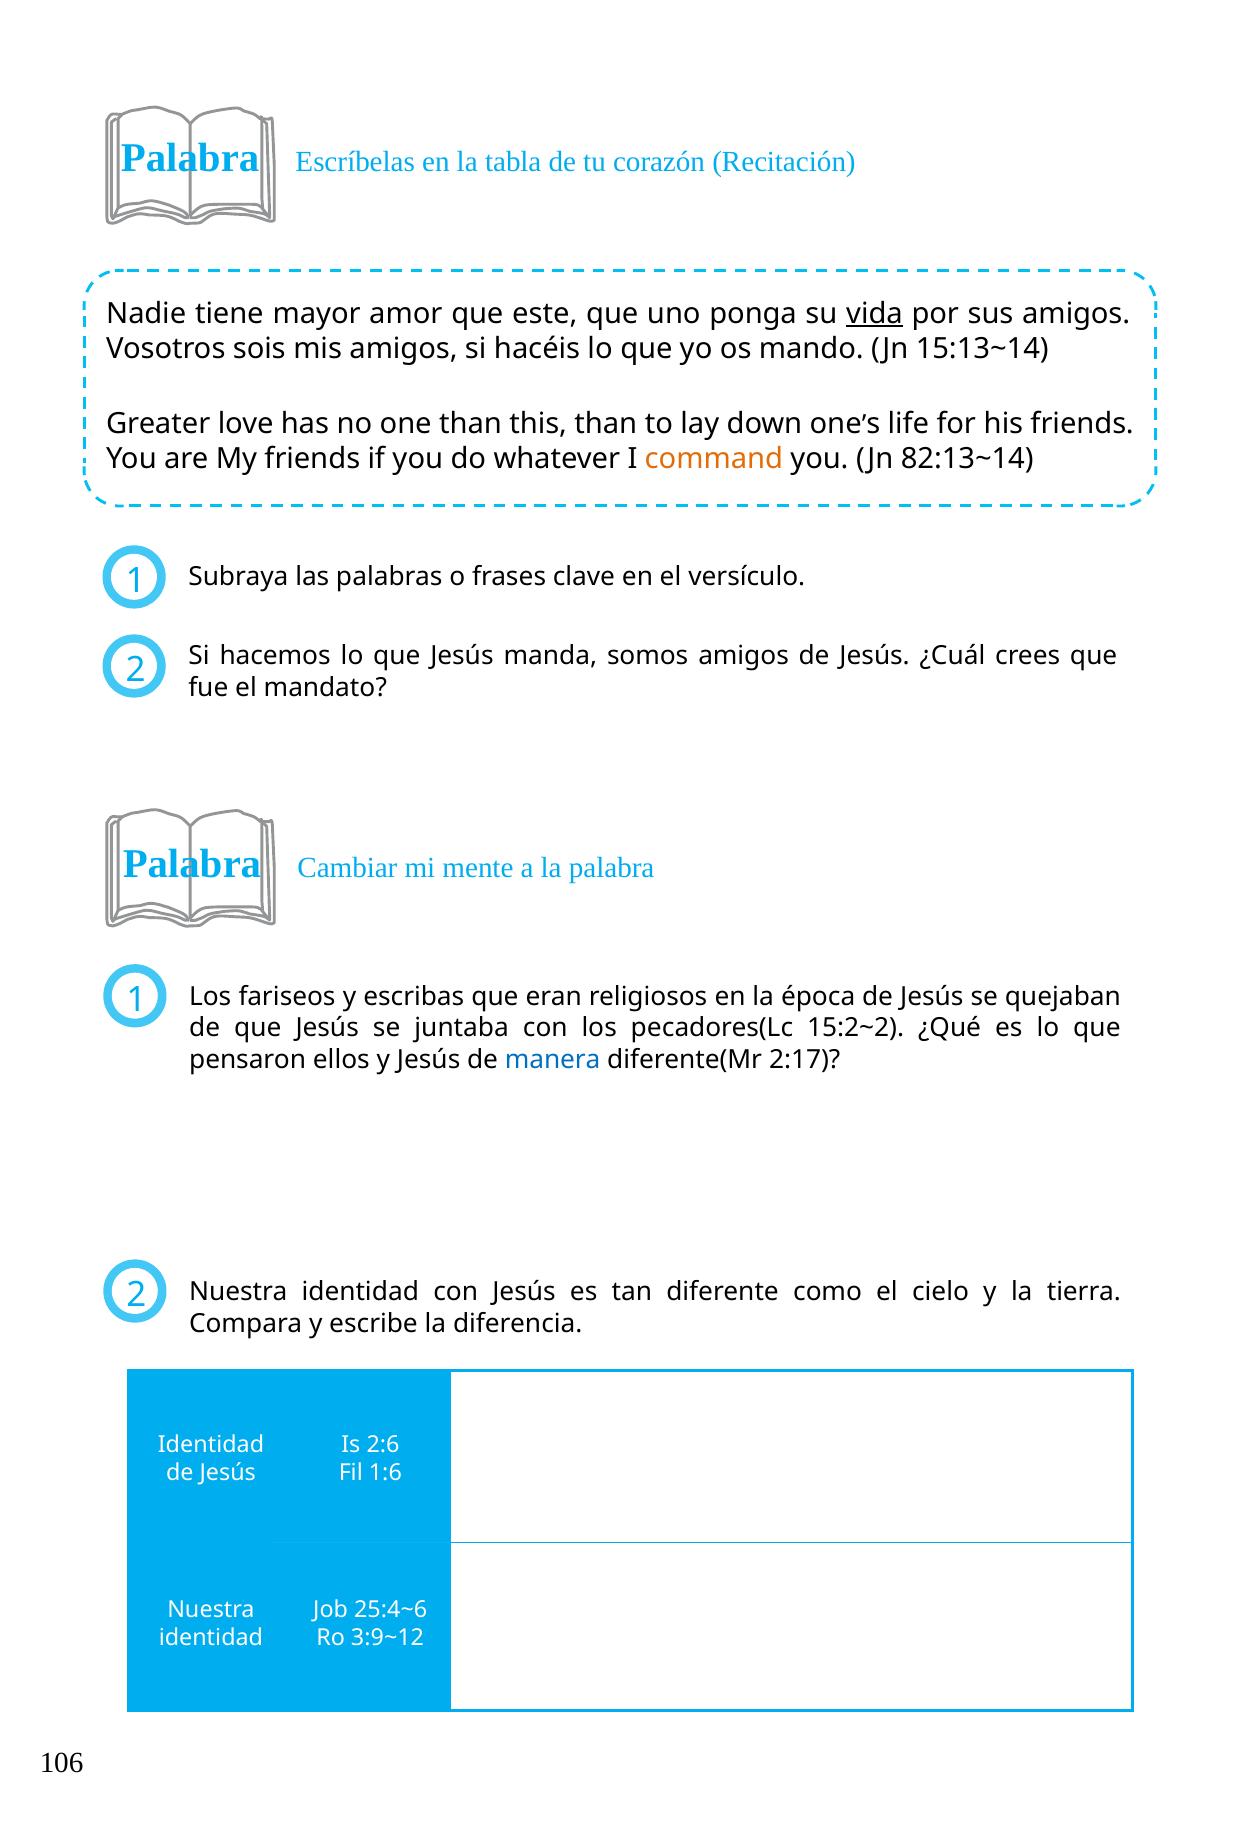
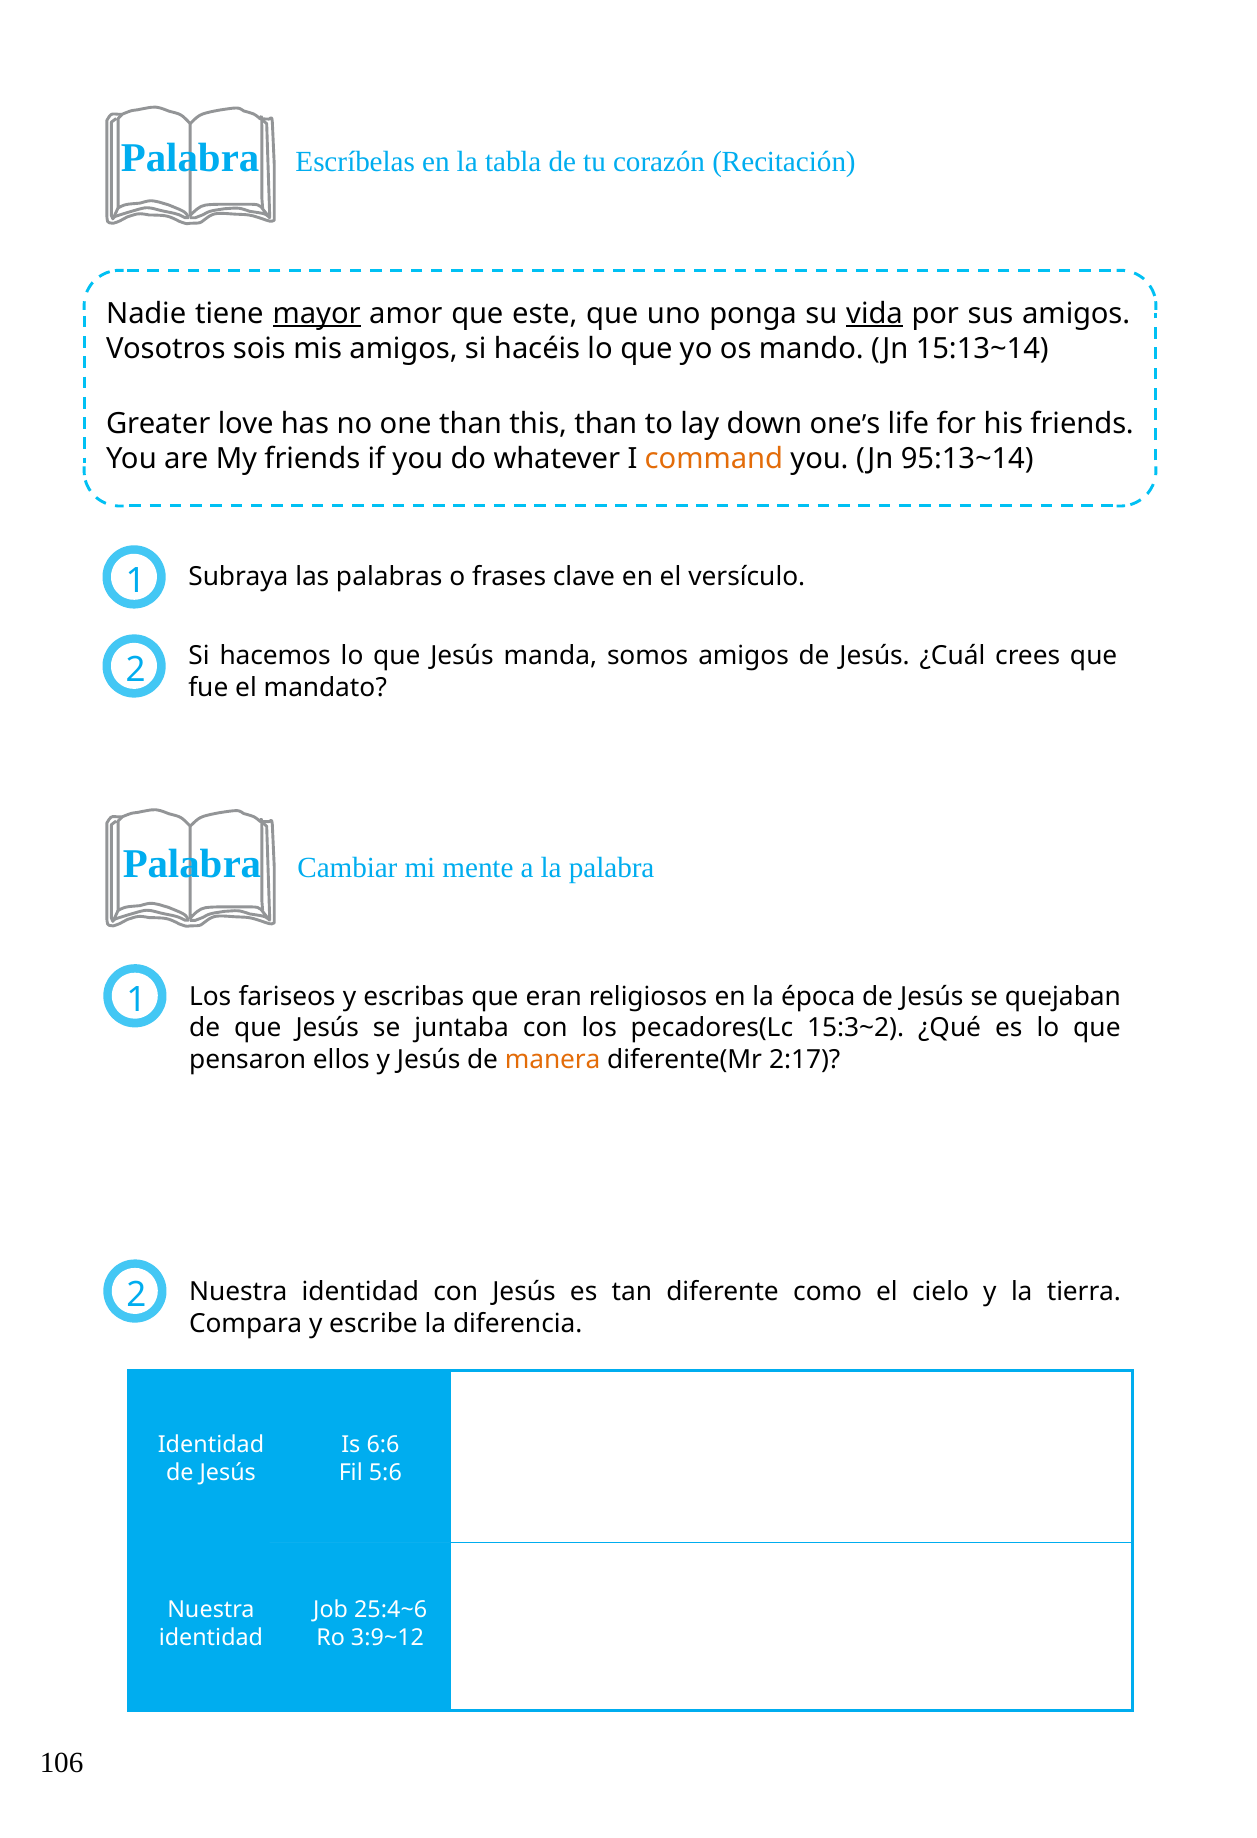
mayor underline: none -> present
82:13~14: 82:13~14 -> 95:13~14
15:2~2: 15:2~2 -> 15:3~2
manera colour: blue -> orange
2:6: 2:6 -> 6:6
1:6: 1:6 -> 5:6
